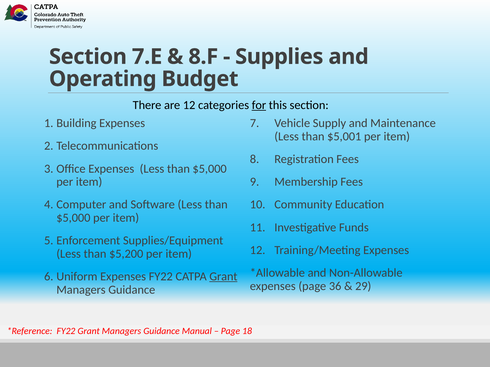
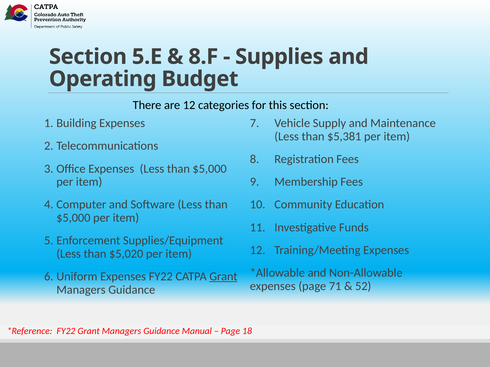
7.E: 7.E -> 5.E
for underline: present -> none
$5,001: $5,001 -> $5,381
$5,200: $5,200 -> $5,020
36: 36 -> 71
29: 29 -> 52
